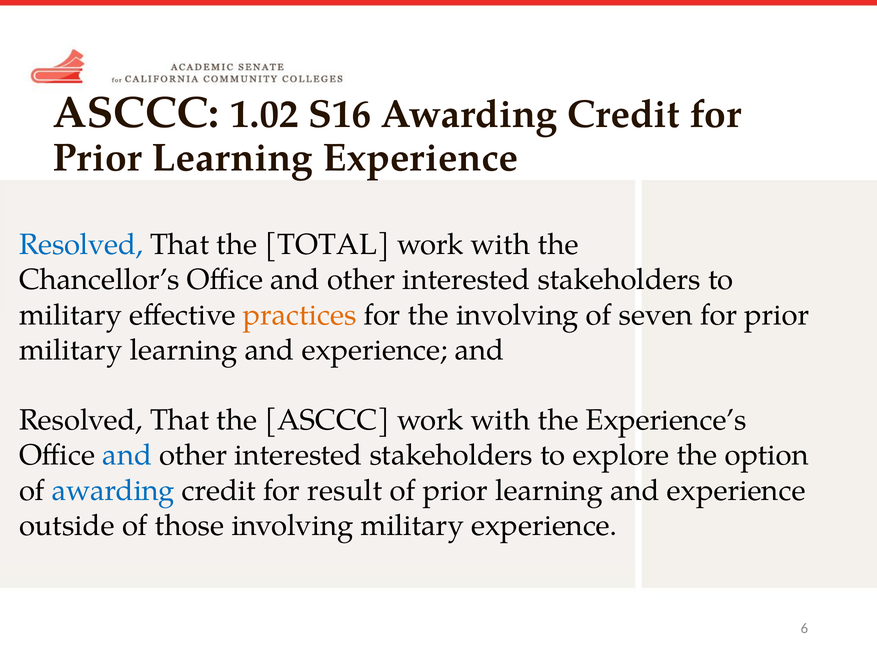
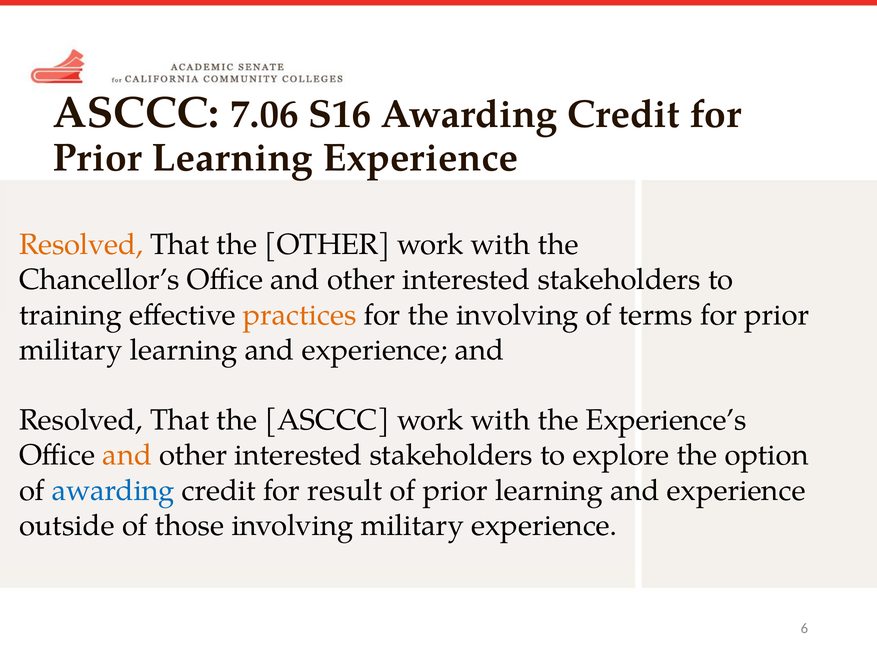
1.02: 1.02 -> 7.06
Resolved at (81, 245) colour: blue -> orange
the TOTAL: TOTAL -> OTHER
military at (70, 315): military -> training
seven: seven -> terms
and at (127, 455) colour: blue -> orange
